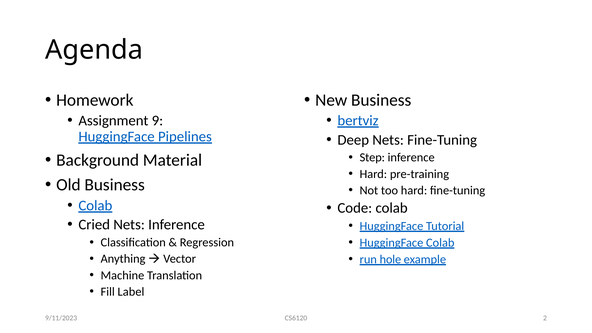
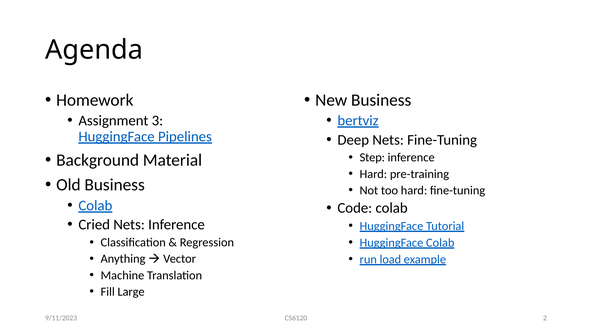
9: 9 -> 3
hole: hole -> load
Label: Label -> Large
